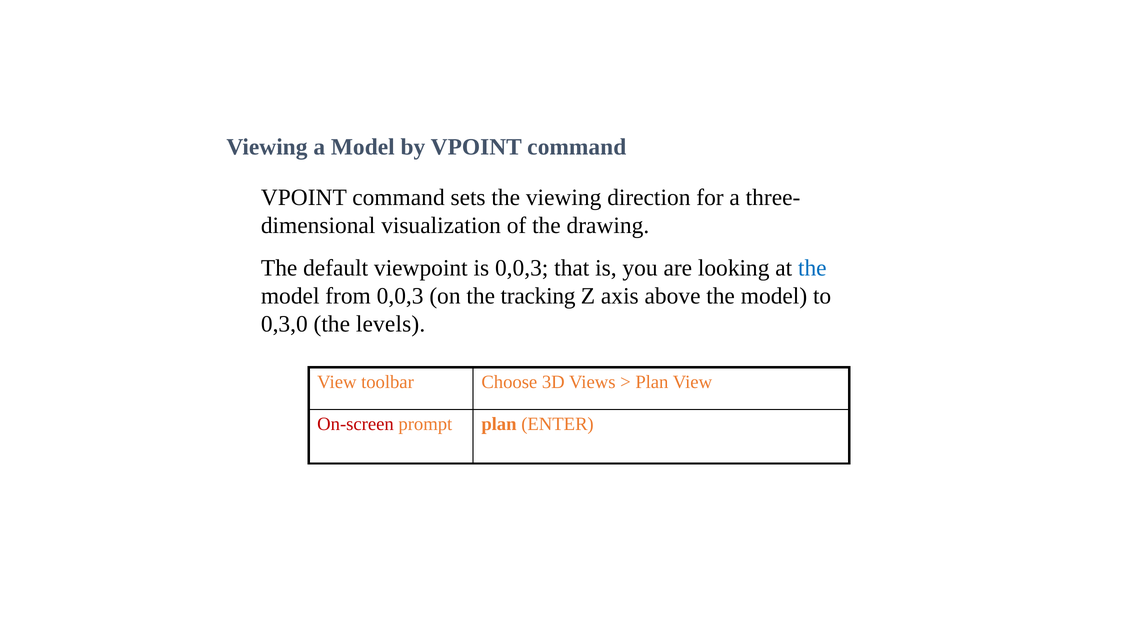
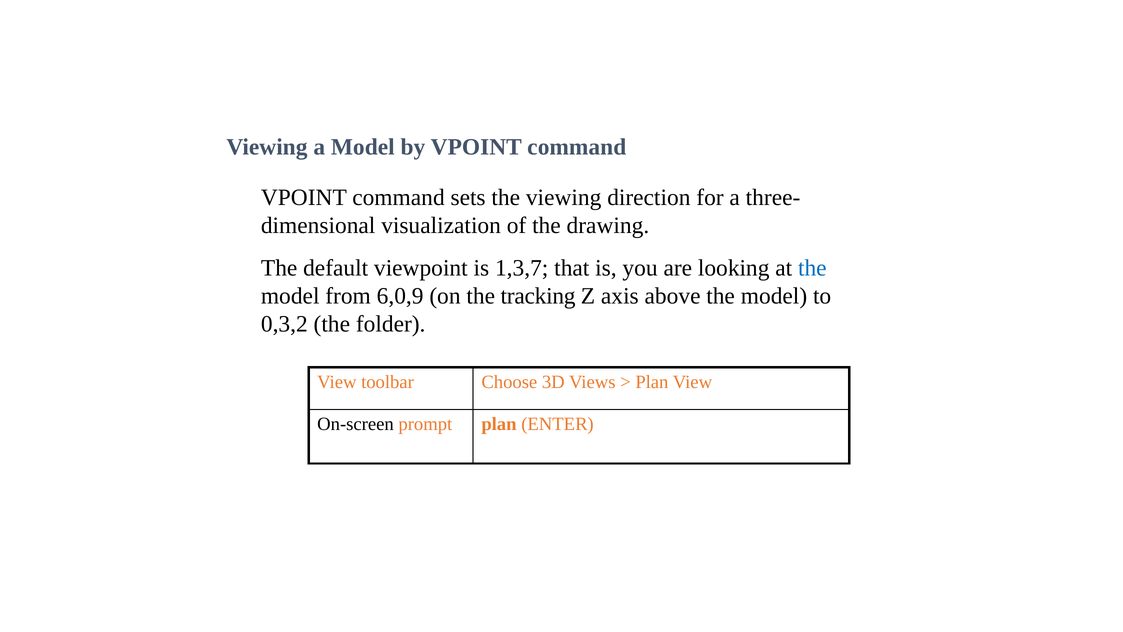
is 0,0,3: 0,0,3 -> 1,3,7
from 0,0,3: 0,0,3 -> 6,0,9
0,3,0: 0,3,0 -> 0,3,2
levels: levels -> folder
On-screen colour: red -> black
